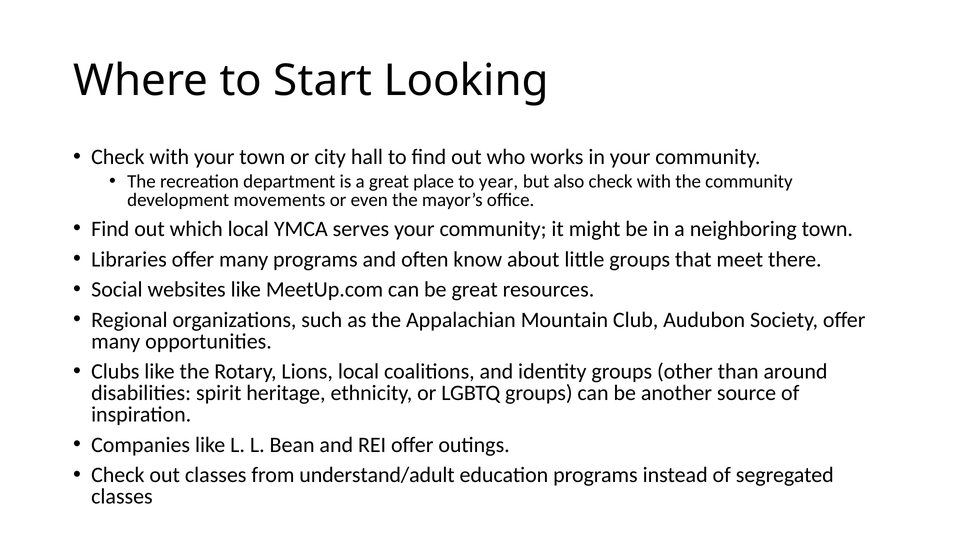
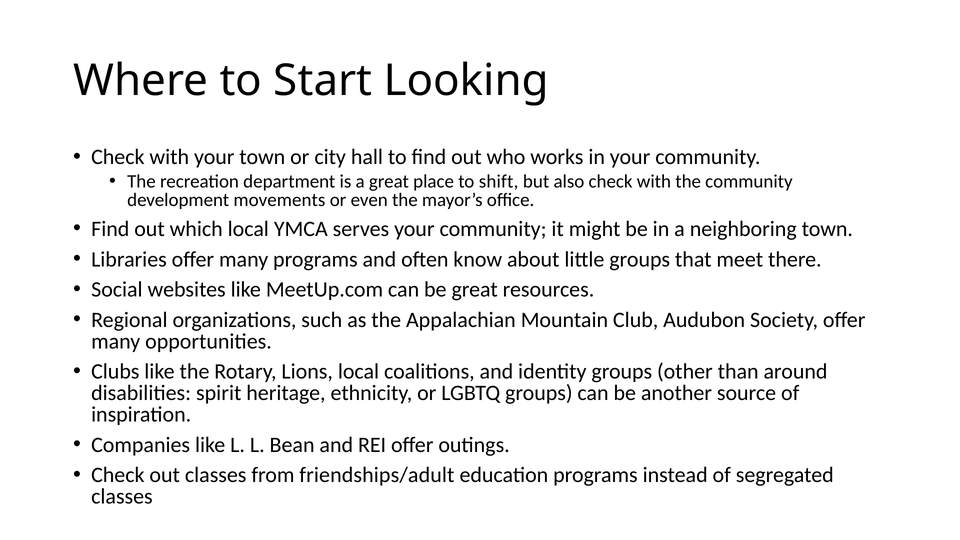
year: year -> shift
understand/adult: understand/adult -> friendships/adult
